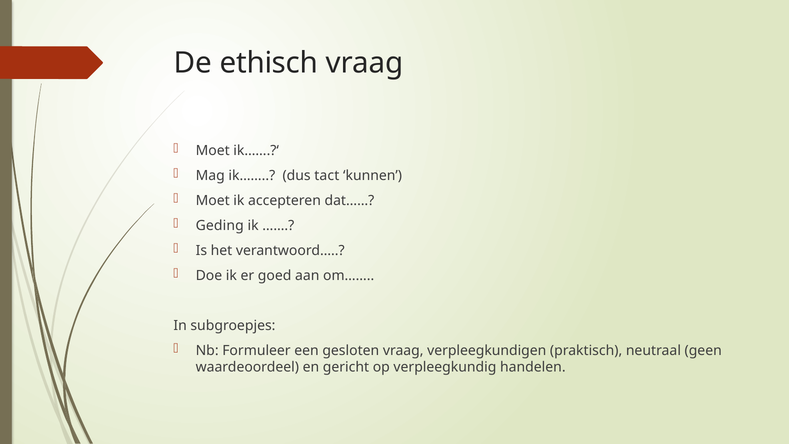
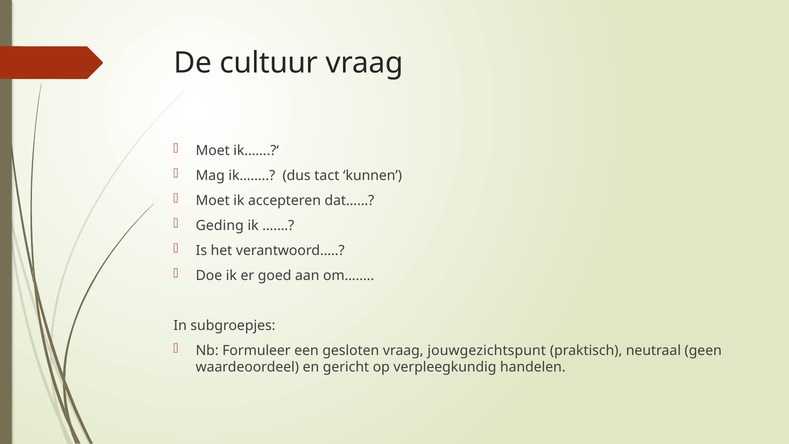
ethisch: ethisch -> cultuur
verpleegkundigen: verpleegkundigen -> jouwgezichtspunt
